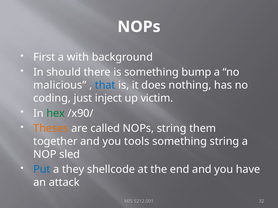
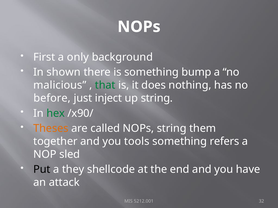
with: with -> only
should: should -> shown
that colour: blue -> green
coding: coding -> before
up victim: victim -> string
something string: string -> refers
Put colour: blue -> black
